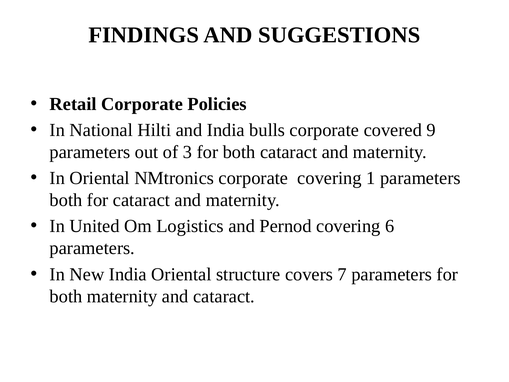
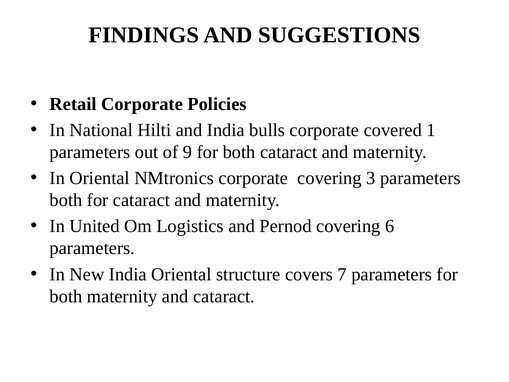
9: 9 -> 1
3: 3 -> 9
1: 1 -> 3
